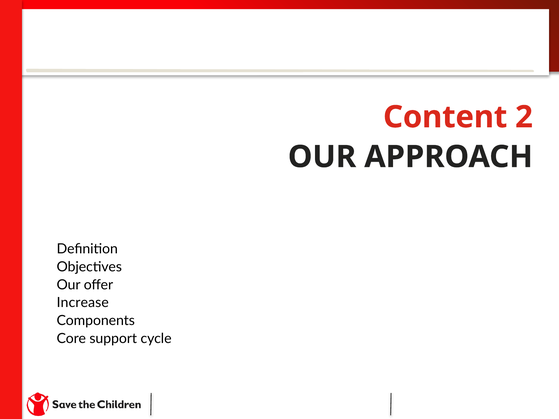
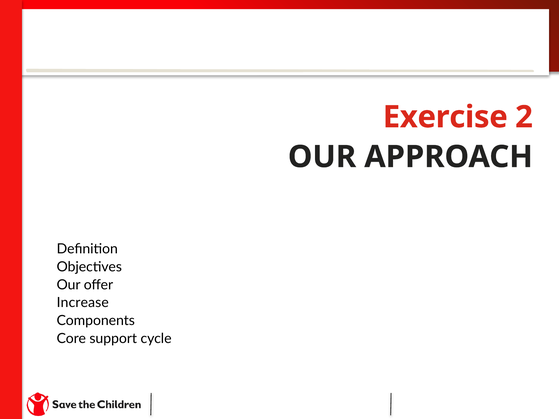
Content: Content -> Exercise
